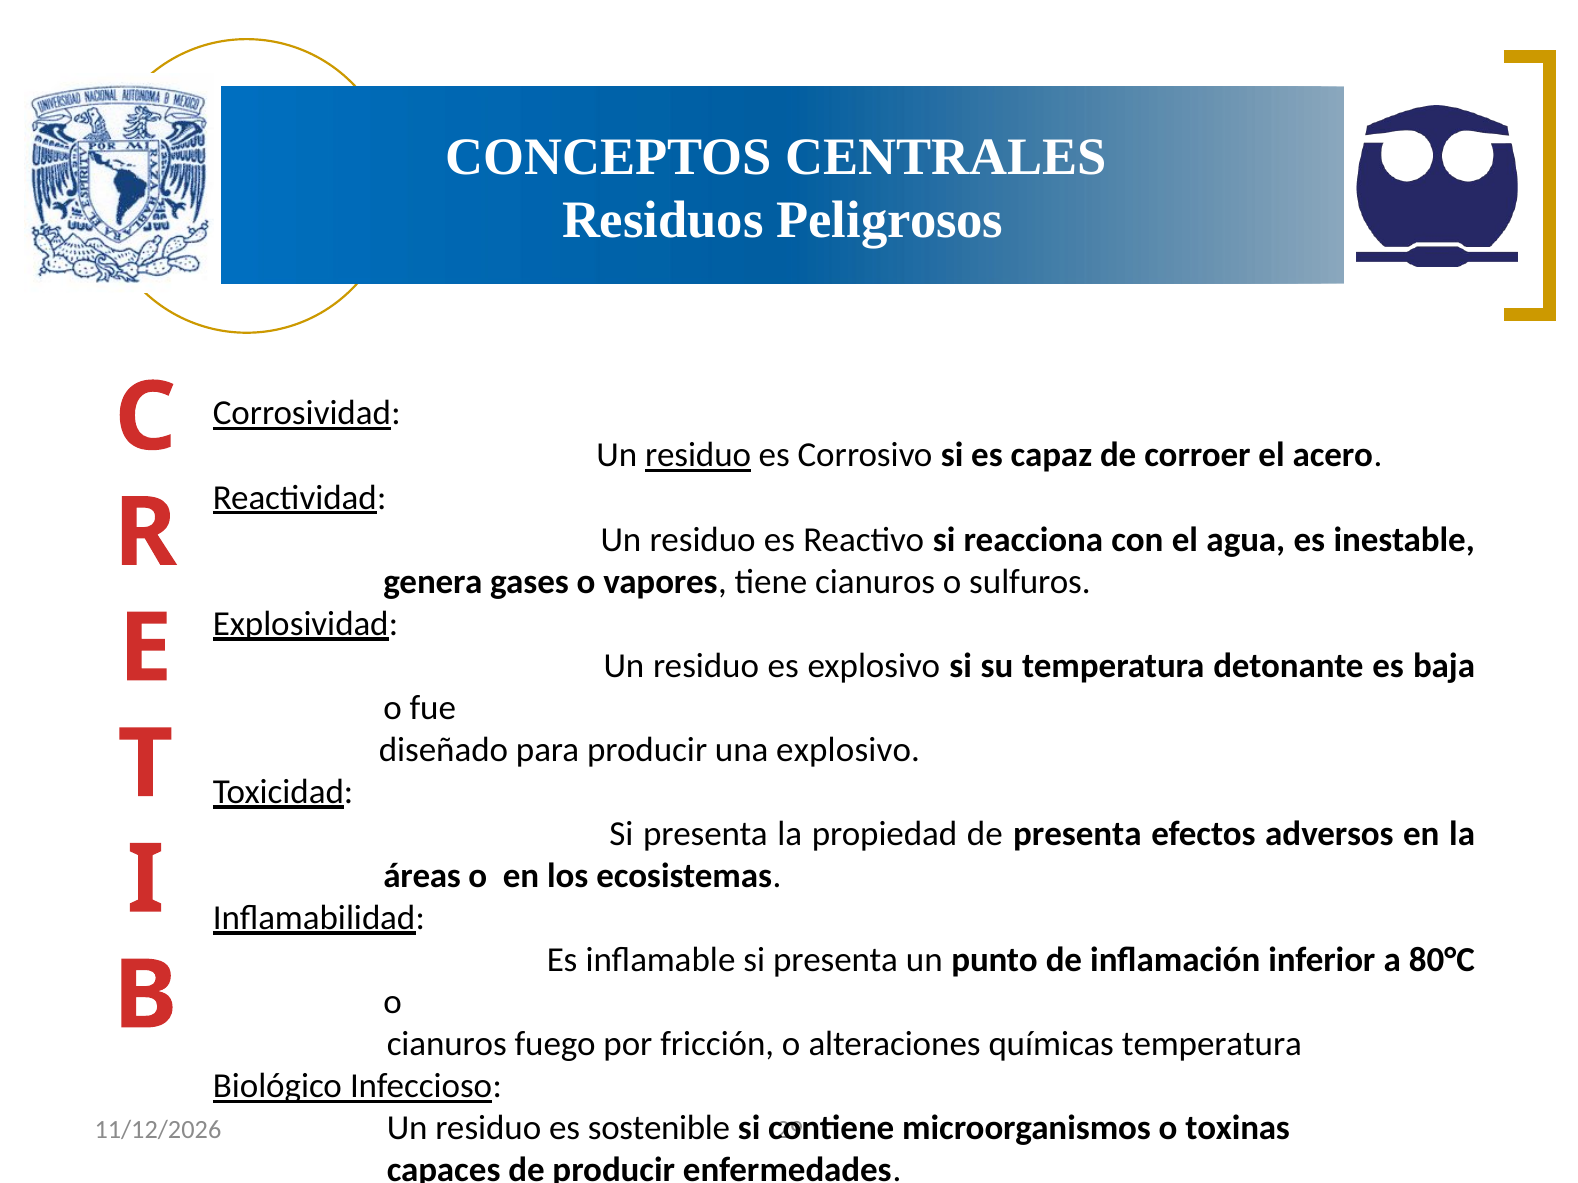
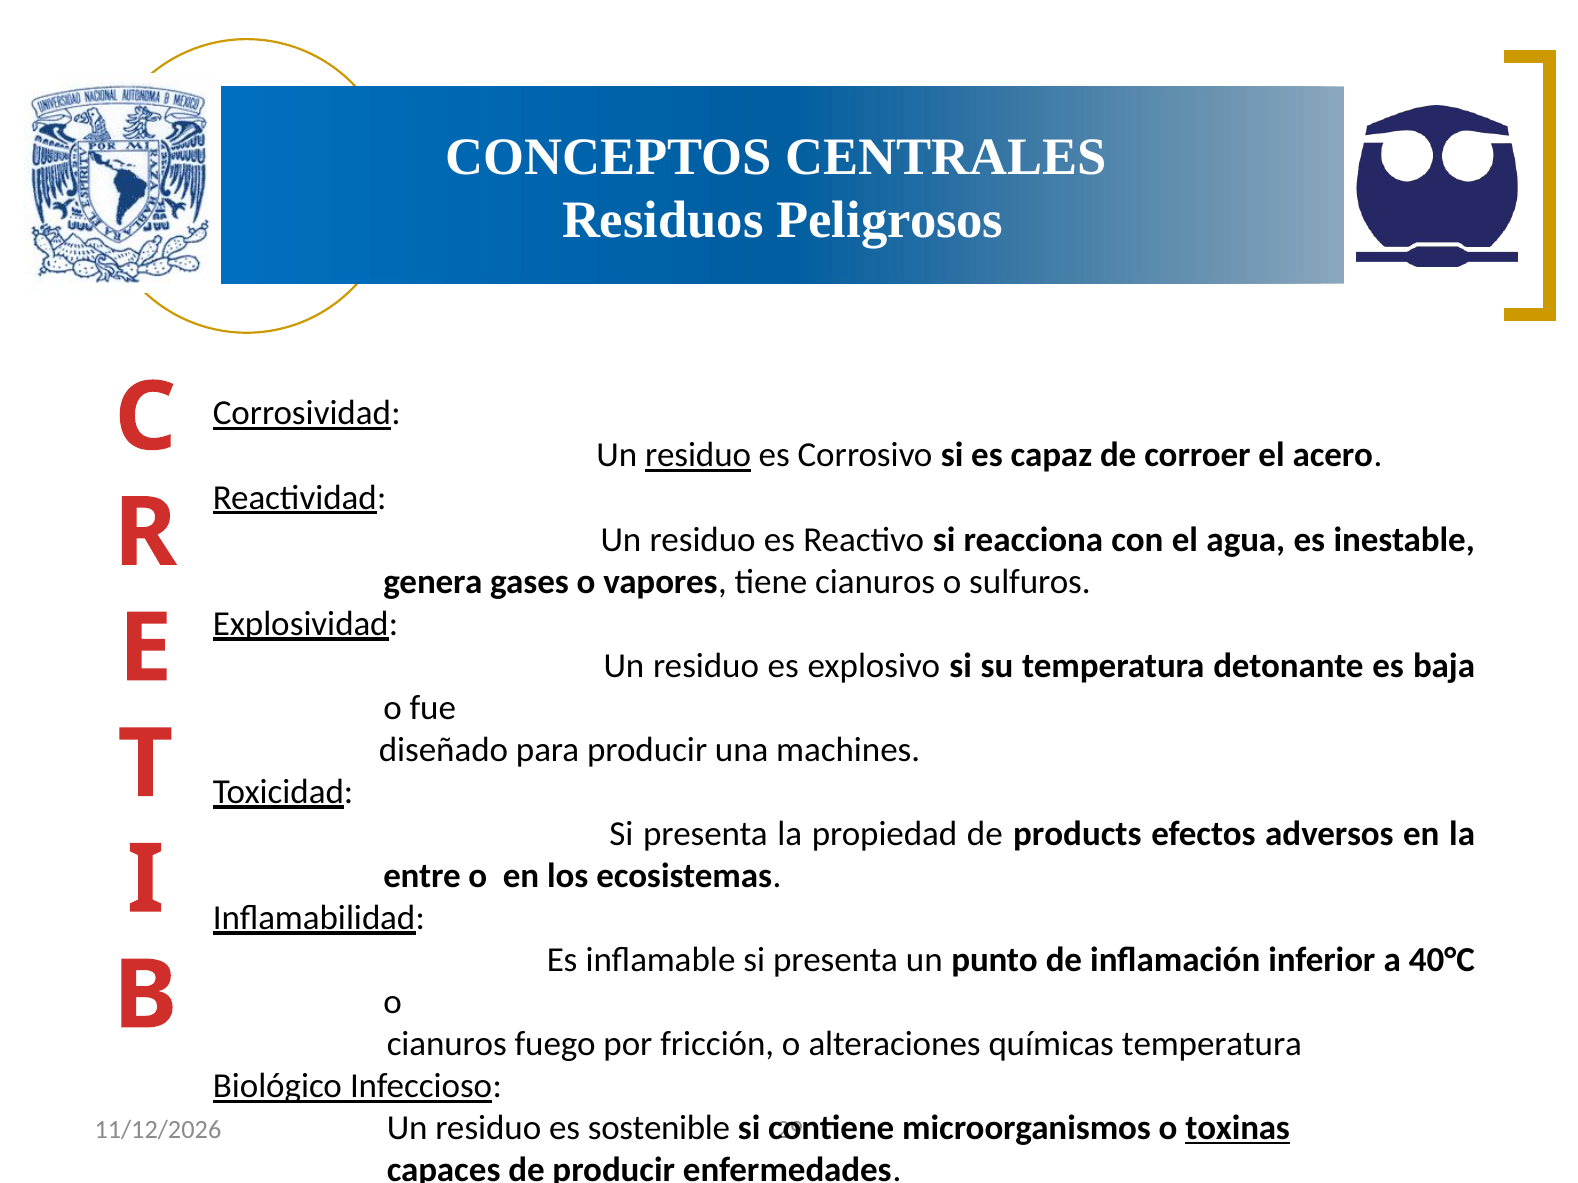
una explosivo: explosivo -> machines
de presenta: presenta -> products
áreas: áreas -> entre
80°C: 80°C -> 40°C
toxinas underline: none -> present
